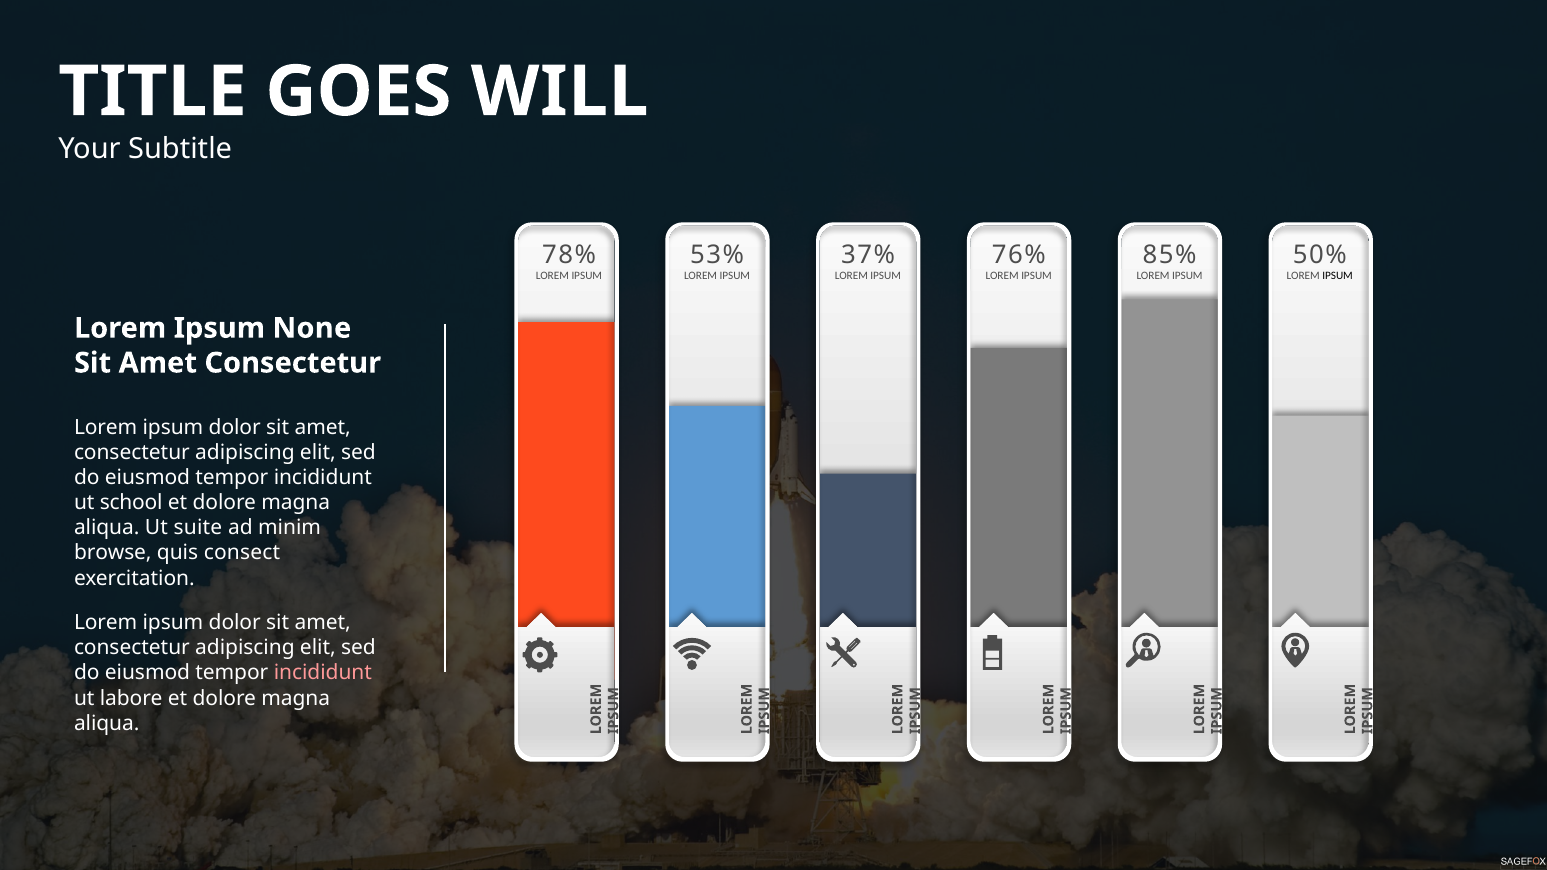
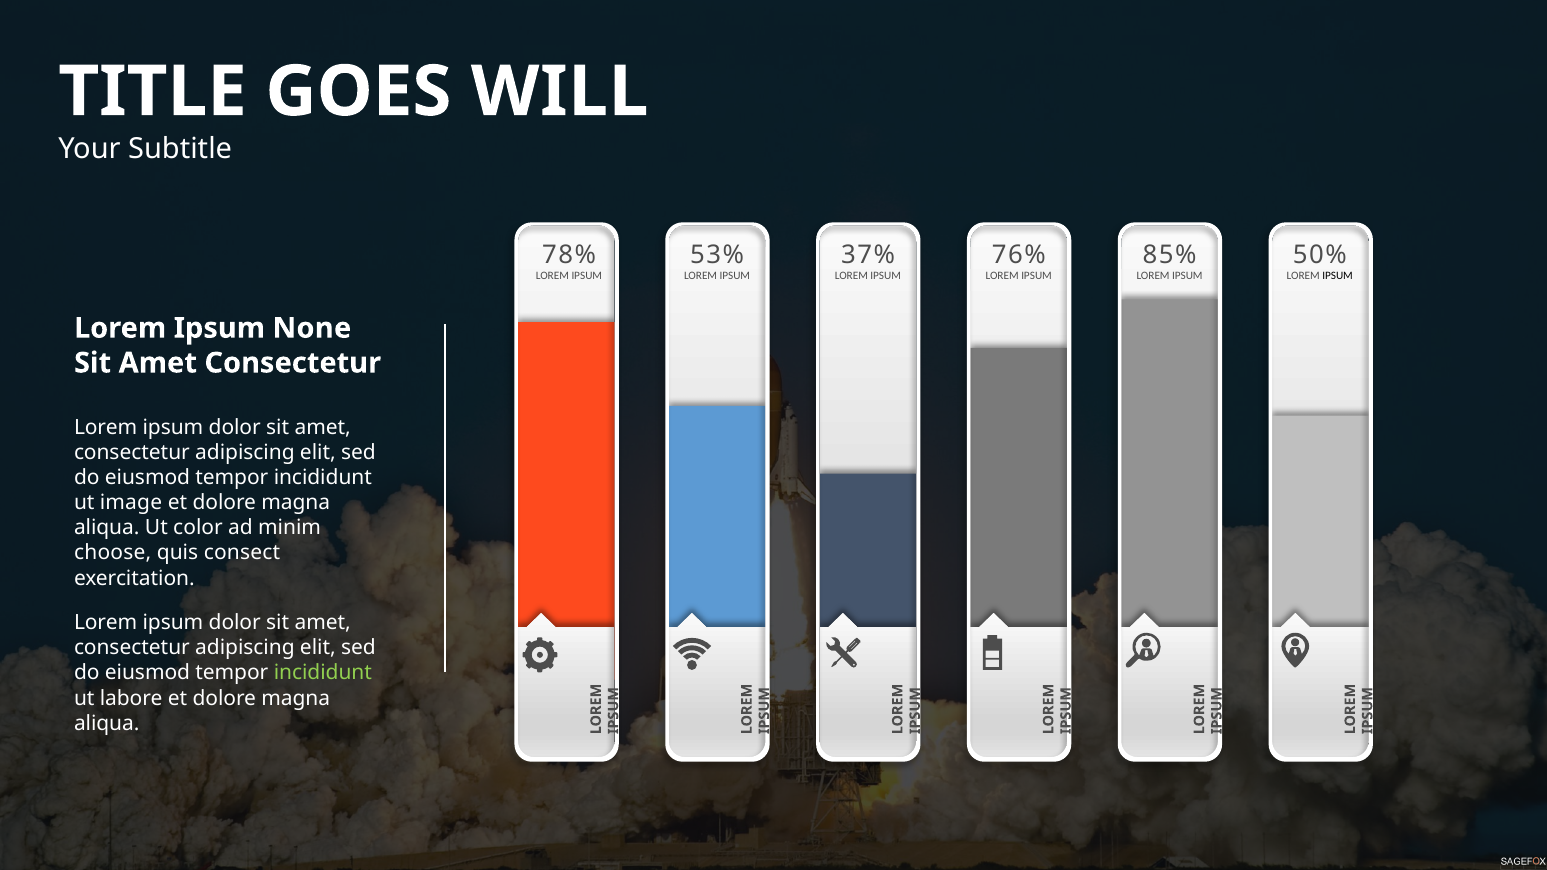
school: school -> image
suite: suite -> color
browse: browse -> choose
incididunt at (323, 673) colour: pink -> light green
